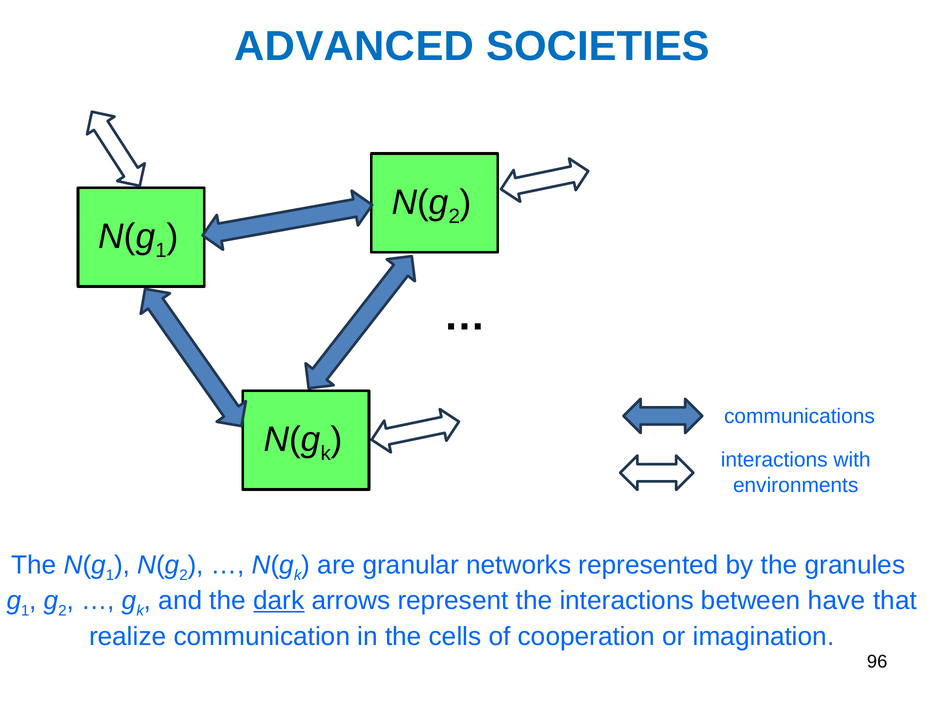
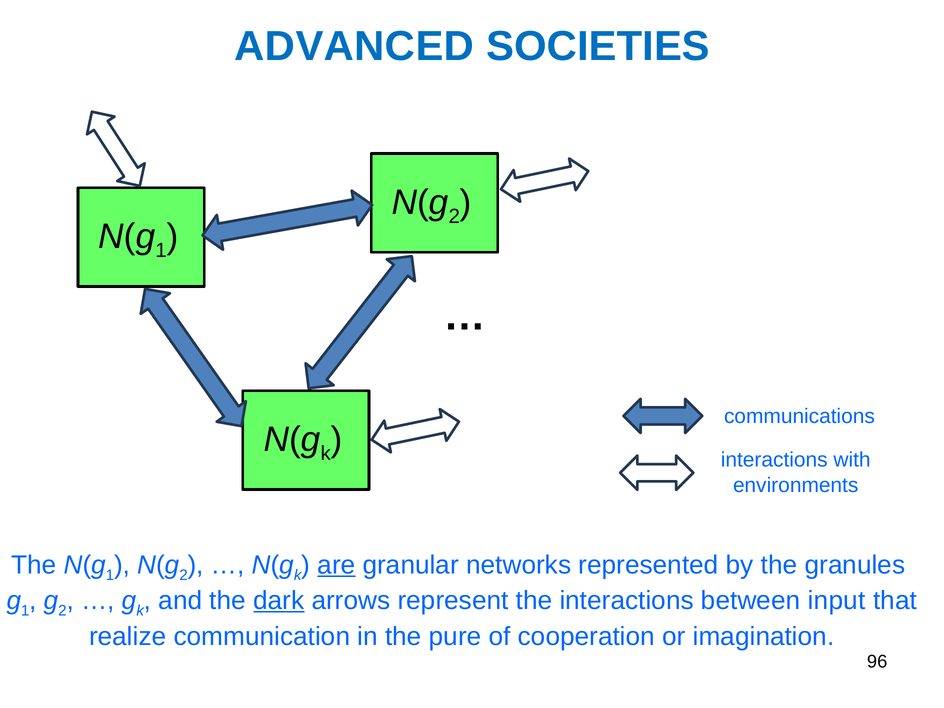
are underline: none -> present
have: have -> input
cells: cells -> pure
